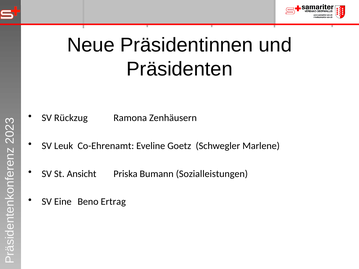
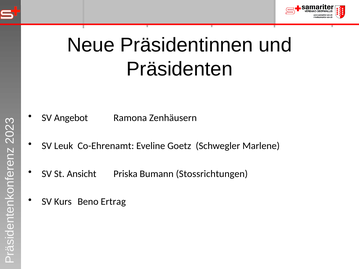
Rückzug: Rückzug -> Angebot
Sozialleistungen: Sozialleistungen -> Stossrichtungen
Eine: Eine -> Kurs
